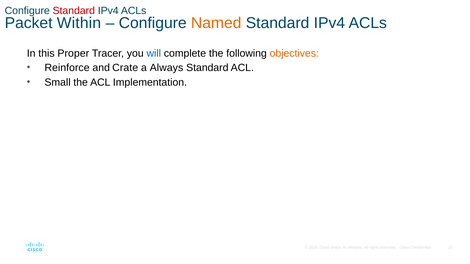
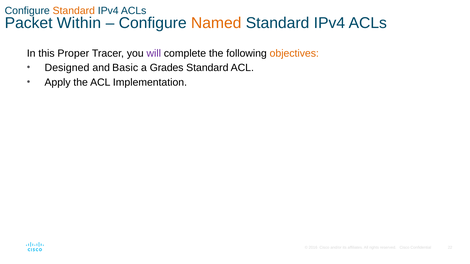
Standard at (74, 11) colour: red -> orange
will colour: blue -> purple
Reinforce: Reinforce -> Designed
Crate: Crate -> Basic
Always: Always -> Grades
Small: Small -> Apply
